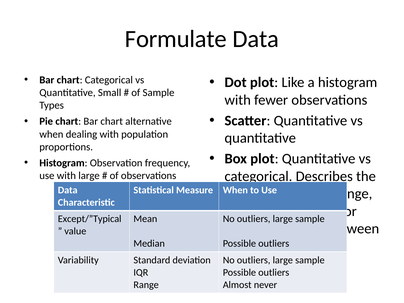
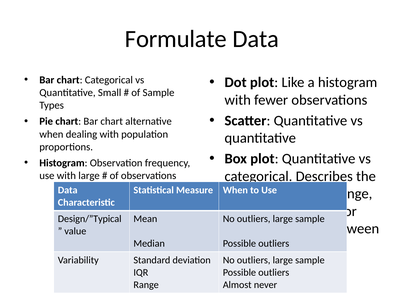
Except/”Typical: Except/”Typical -> Design/”Typical
